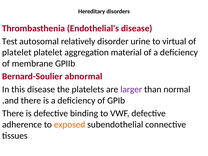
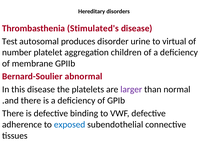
Endothelial's: Endothelial's -> Stimulated's
relatively: relatively -> produces
platelet at (17, 52): platelet -> number
material: material -> children
exposed colour: orange -> blue
